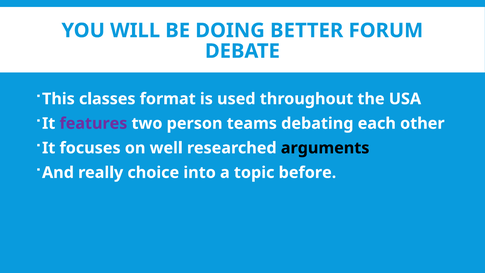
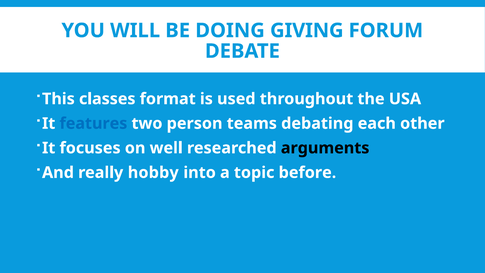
BETTER: BETTER -> GIVING
features colour: purple -> blue
choice: choice -> hobby
